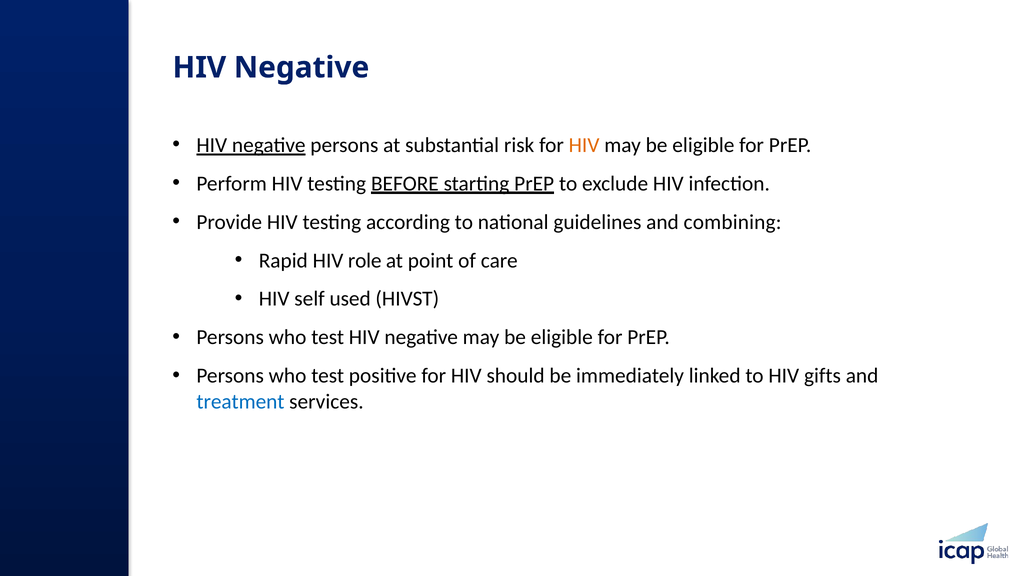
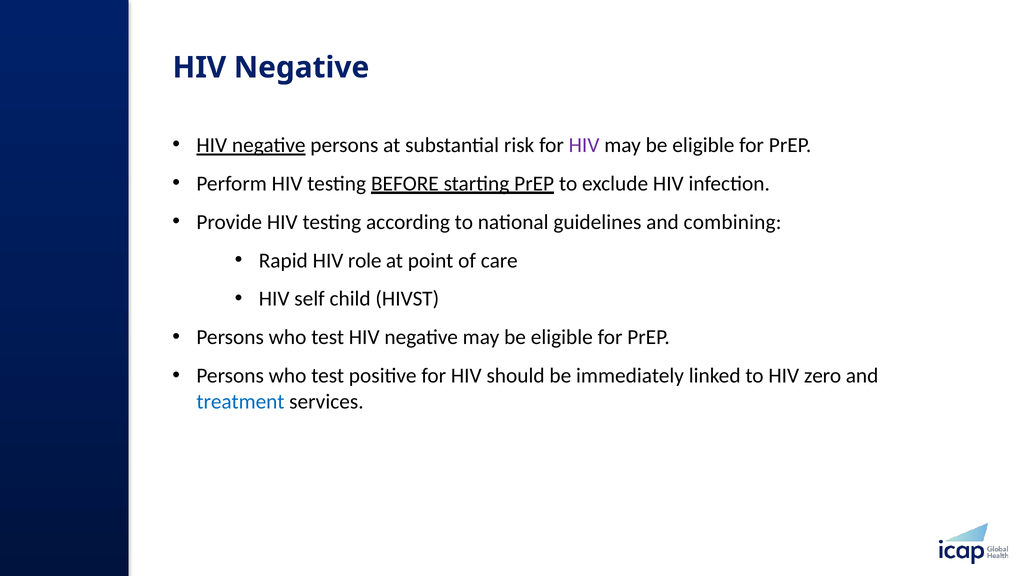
HIV at (584, 145) colour: orange -> purple
used: used -> child
gifts: gifts -> zero
